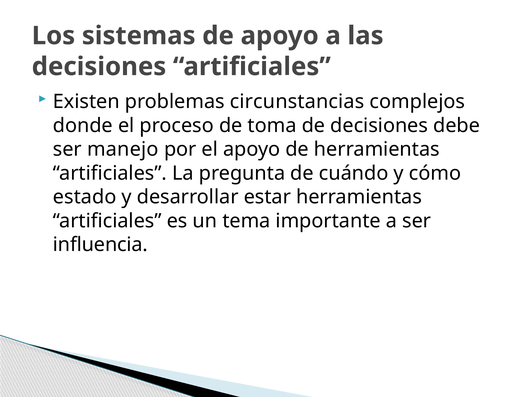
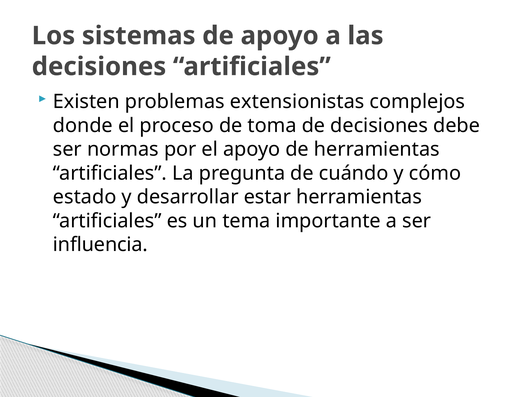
circunstancias: circunstancias -> extensionistas
manejo: manejo -> normas
